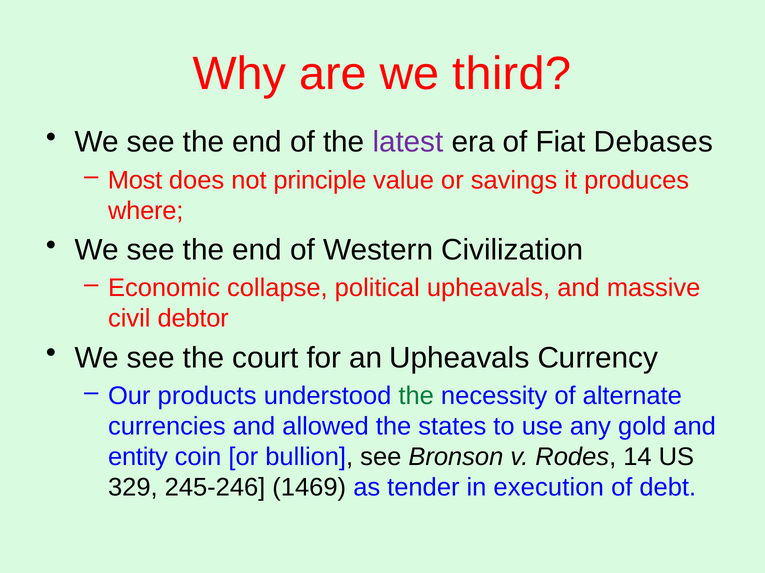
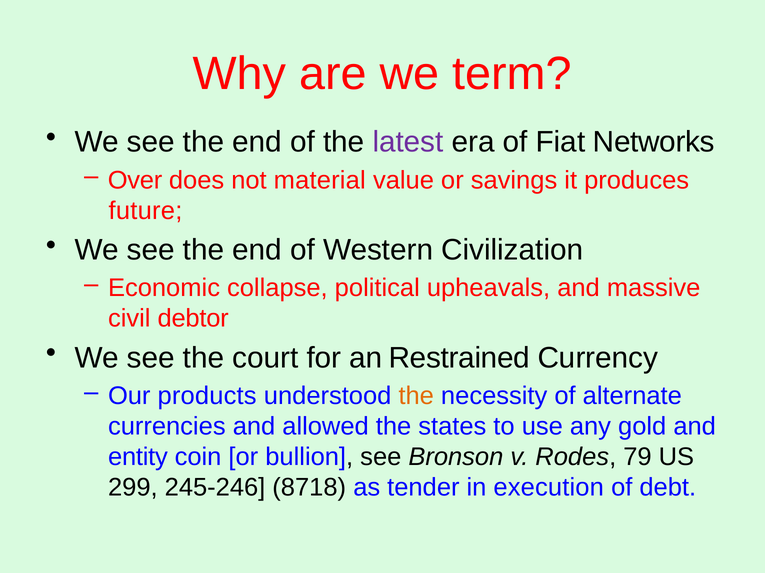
third: third -> term
Debases: Debases -> Networks
Most: Most -> Over
principle: principle -> material
where: where -> future
an Upheavals: Upheavals -> Restrained
the at (416, 396) colour: green -> orange
14: 14 -> 79
329: 329 -> 299
1469: 1469 -> 8718
